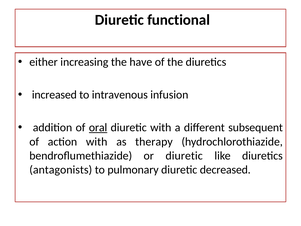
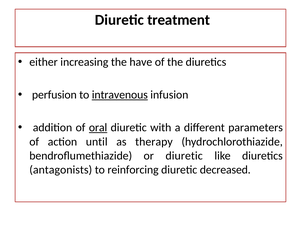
functional: functional -> treatment
increased: increased -> perfusion
intravenous underline: none -> present
subsequent: subsequent -> parameters
action with: with -> until
pulmonary: pulmonary -> reinforcing
